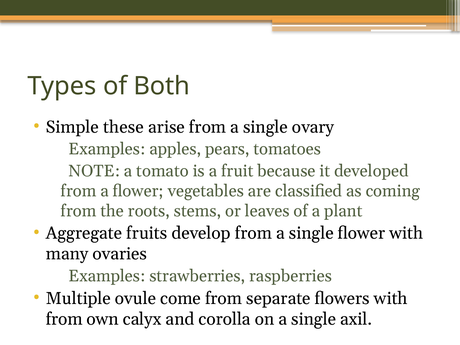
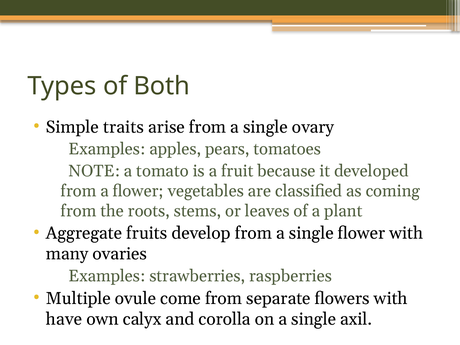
these: these -> traits
from at (64, 319): from -> have
